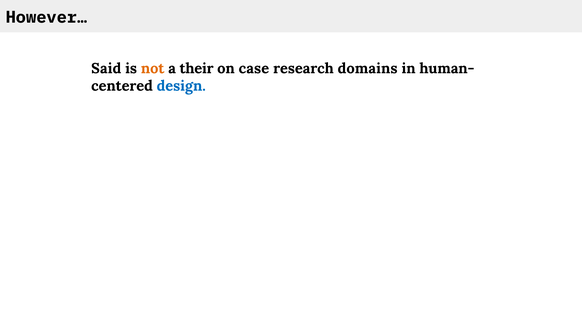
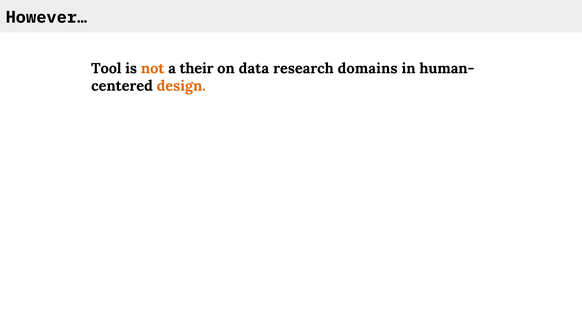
Said: Said -> Tool
case: case -> data
design colour: blue -> orange
